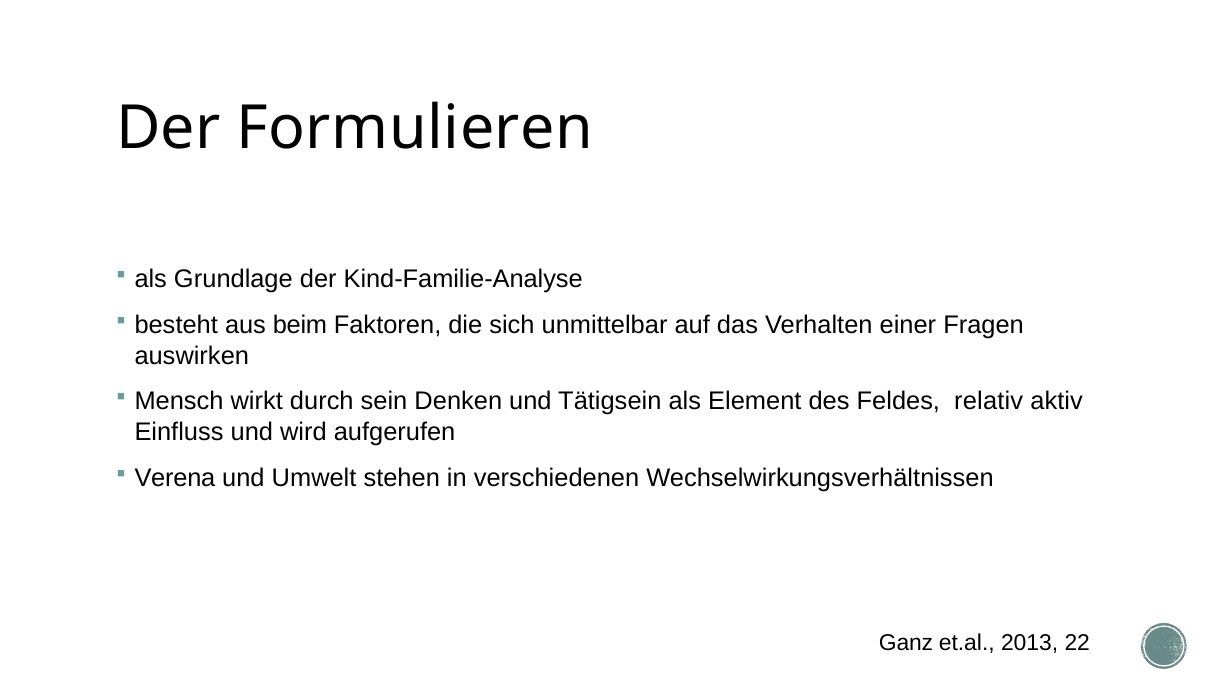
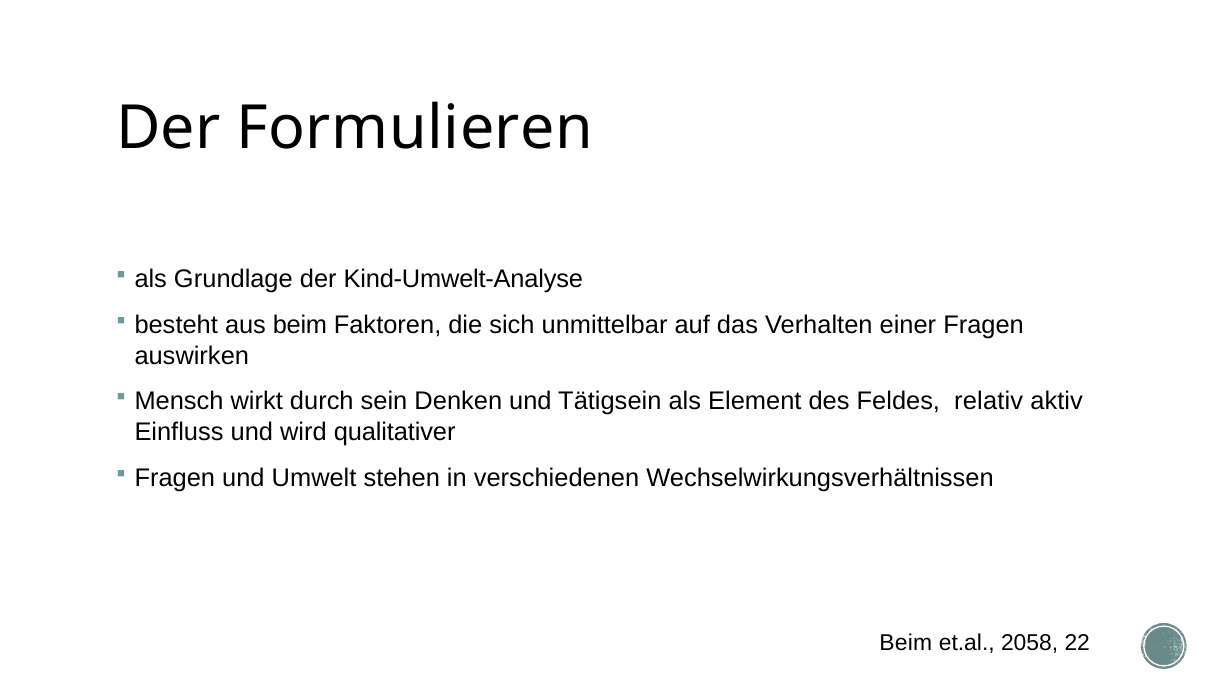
Kind-Familie-Analyse: Kind-Familie-Analyse -> Kind-Umwelt-Analyse
aufgerufen: aufgerufen -> qualitativer
Verena at (175, 478): Verena -> Fragen
Ganz at (906, 643): Ganz -> Beim
2013: 2013 -> 2058
